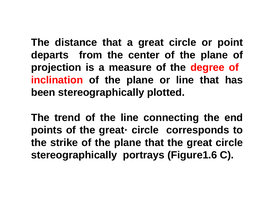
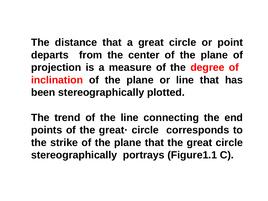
Figure1.6: Figure1.6 -> Figure1.1
